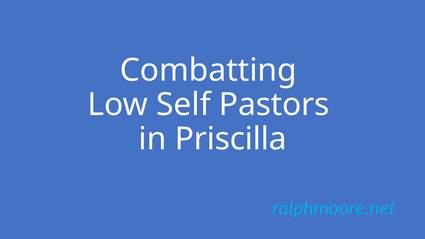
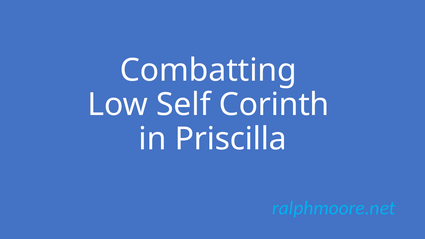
Pastors: Pastors -> Corinth
